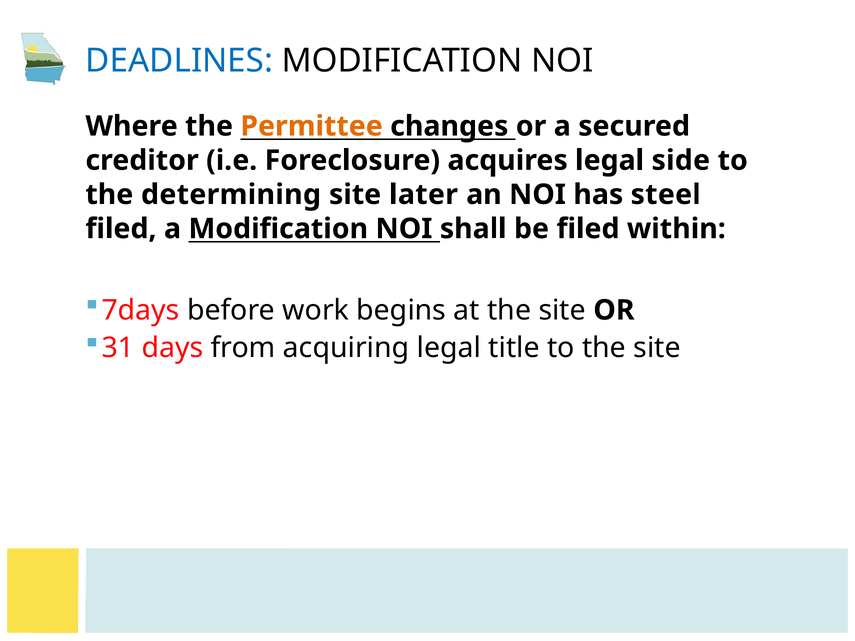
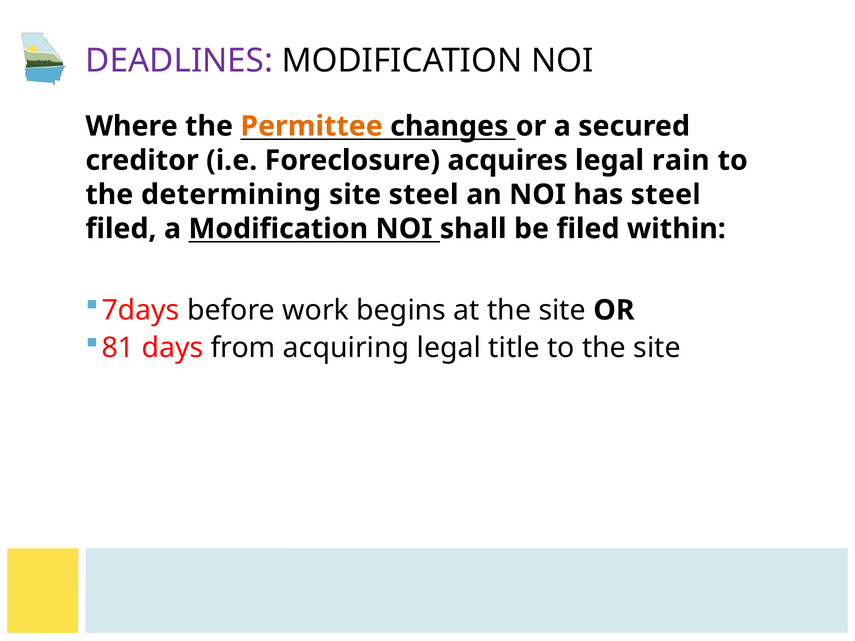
DEADLINES colour: blue -> purple
side: side -> rain
site later: later -> steel
31: 31 -> 81
